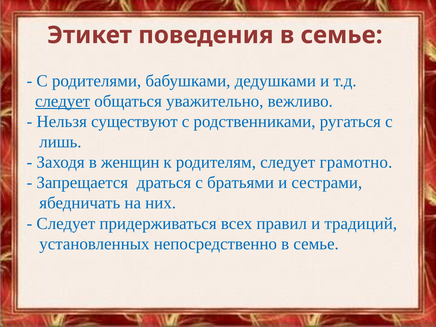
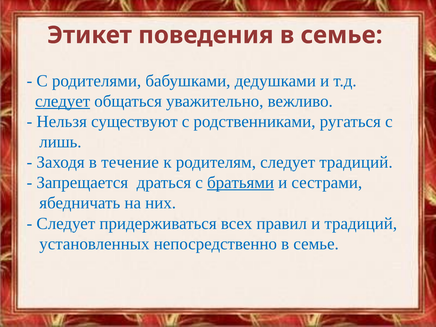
женщин: женщин -> течение
следует грамотно: грамотно -> традиций
братьями underline: none -> present
